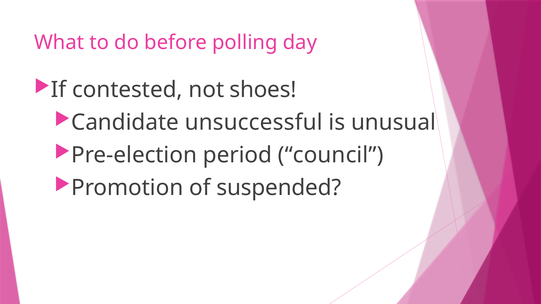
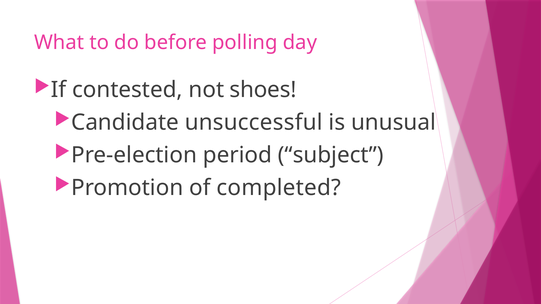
council: council -> subject
suspended: suspended -> completed
